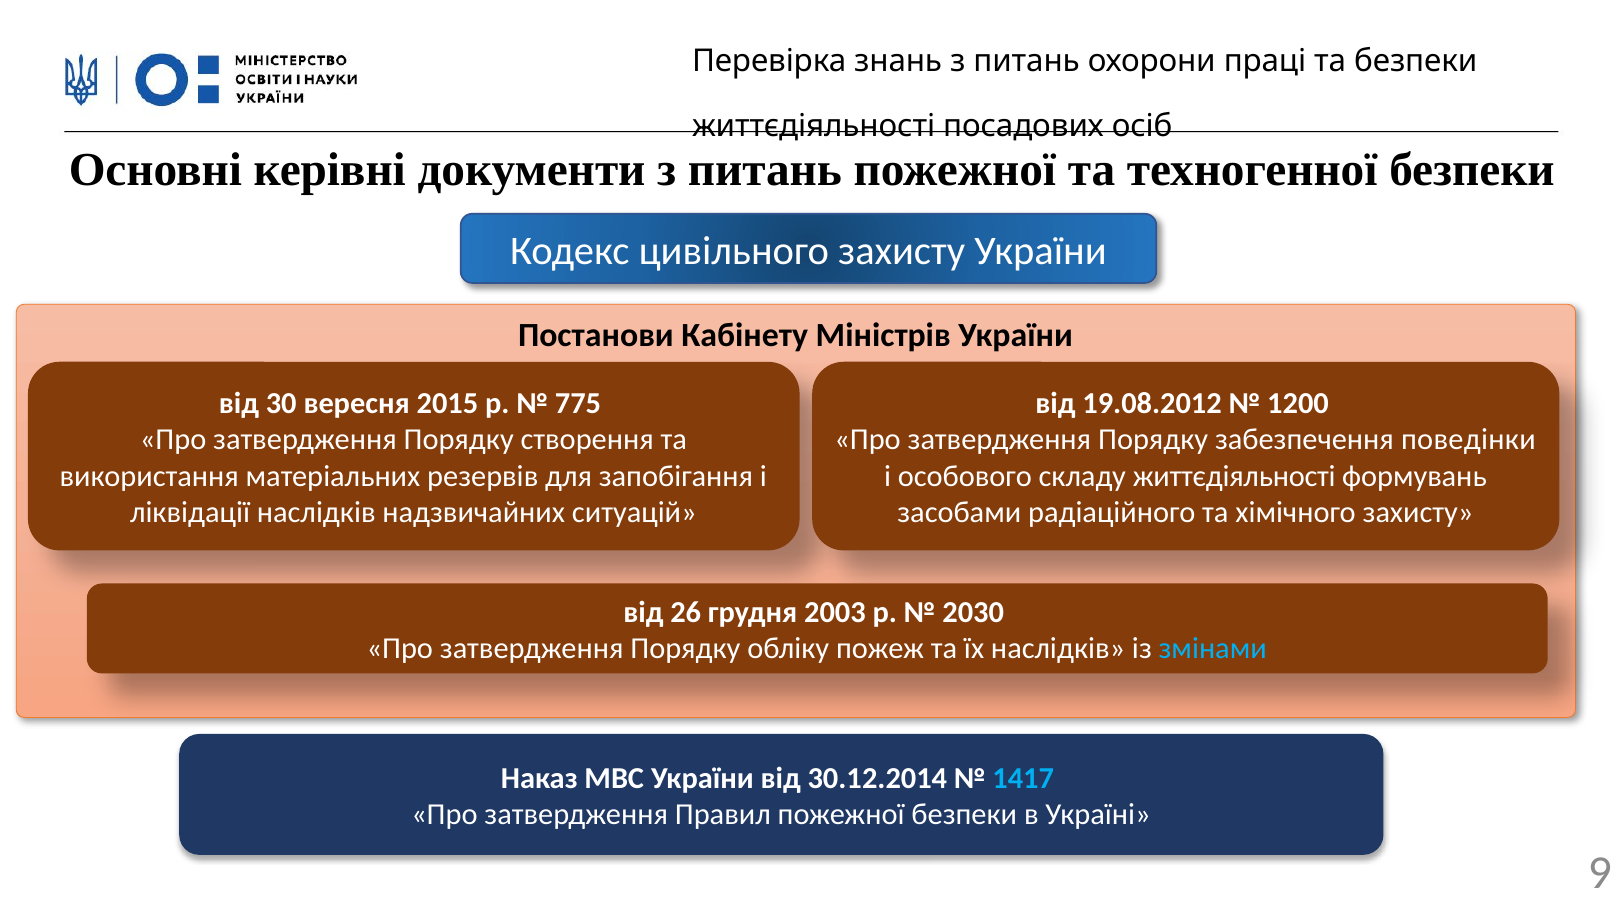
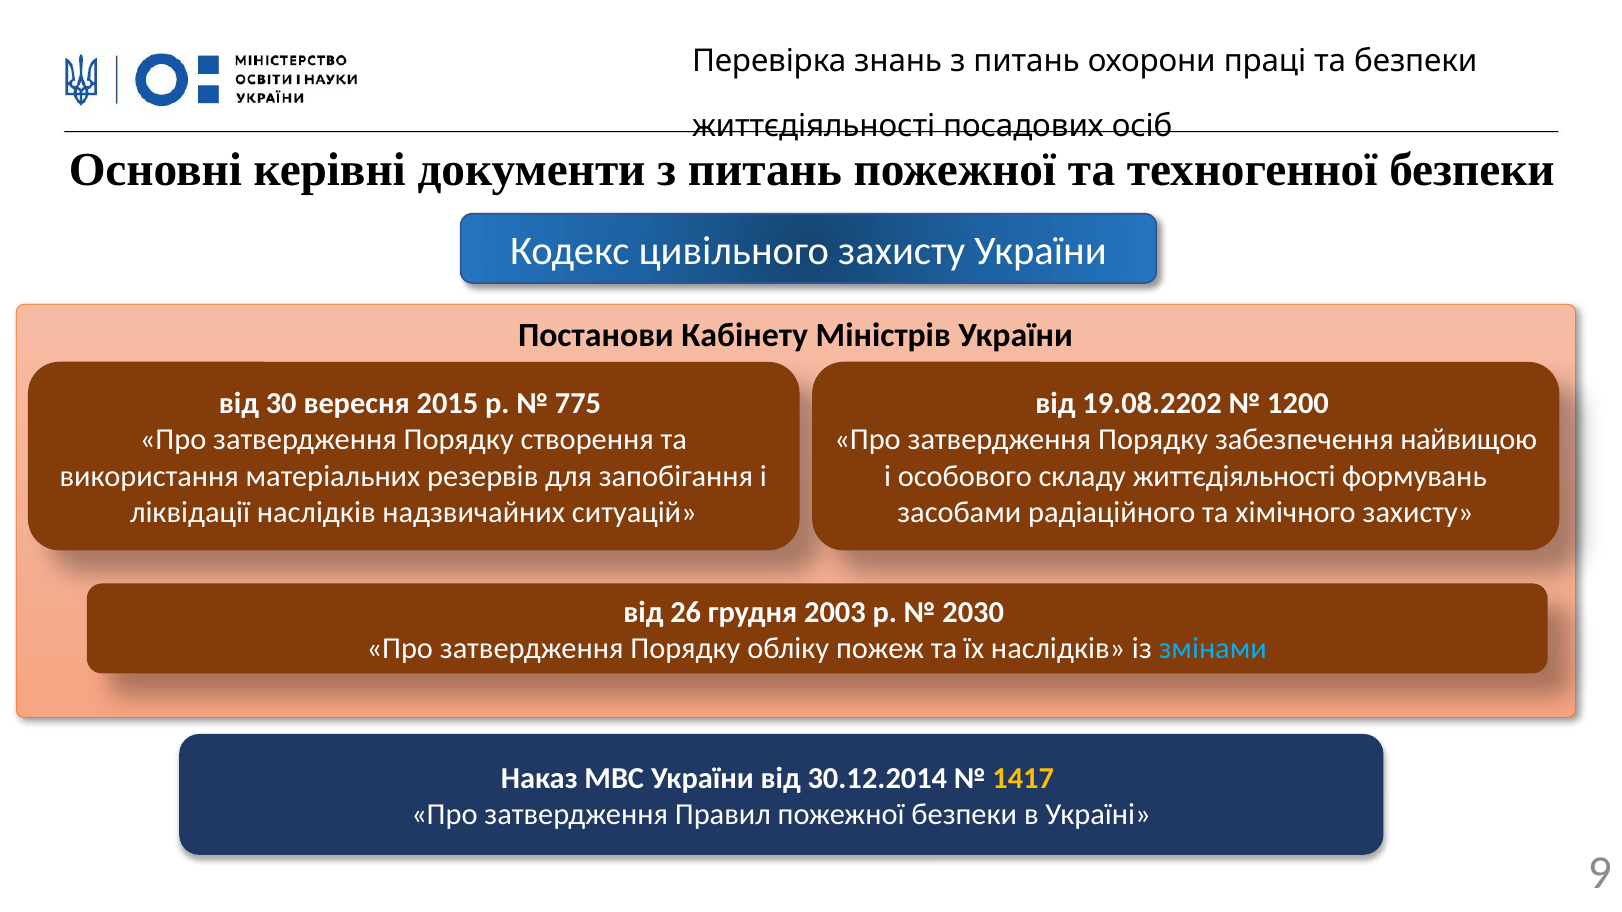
19.08.2012: 19.08.2012 -> 19.08.2202
поведінки: поведінки -> найвищою
1417 colour: light blue -> yellow
